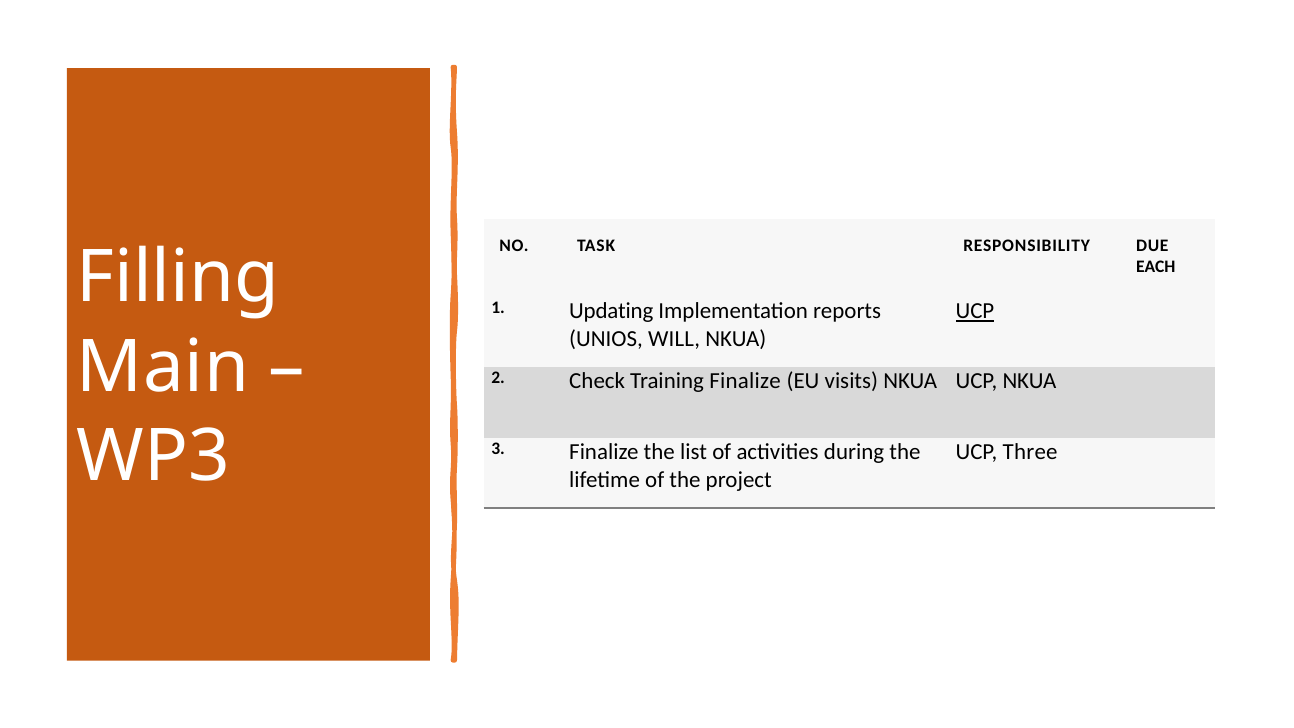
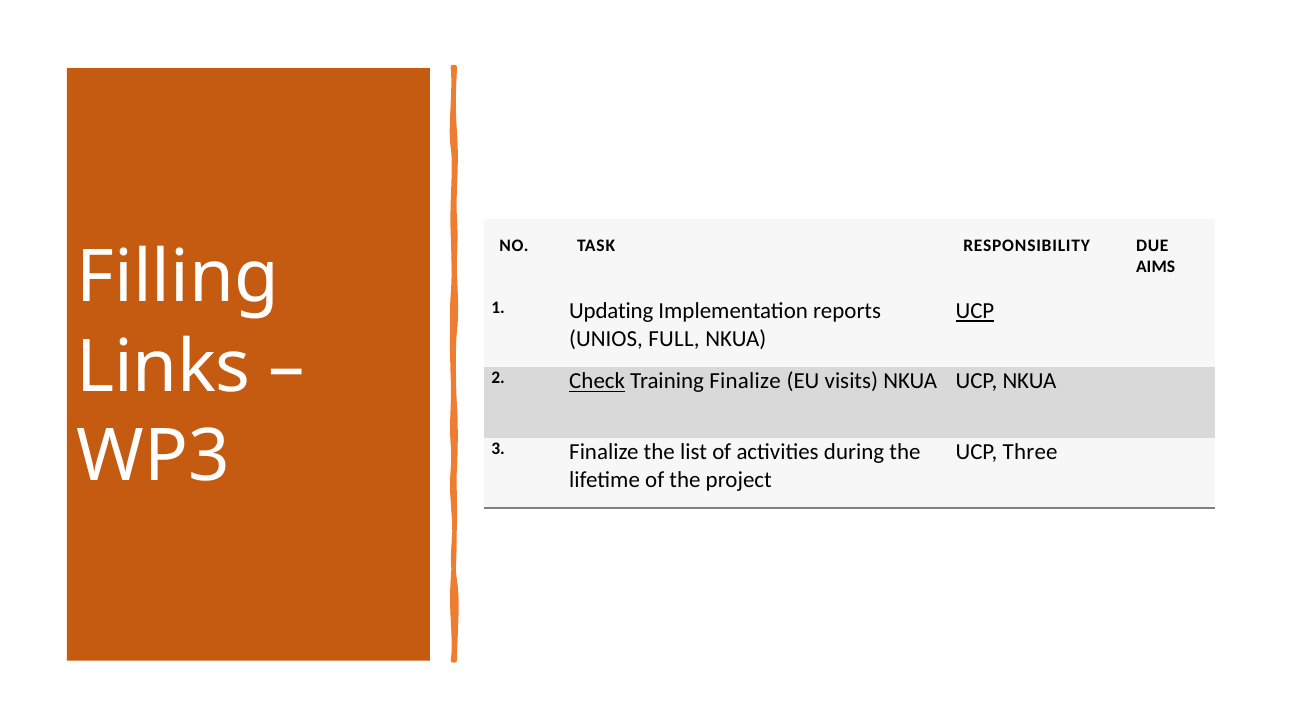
EACH: EACH -> AIMS
WILL: WILL -> FULL
Main: Main -> Links
Check underline: none -> present
